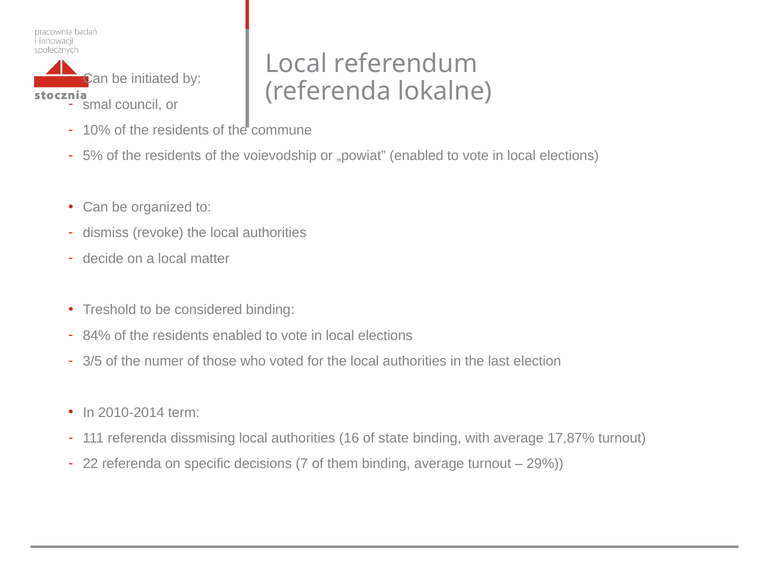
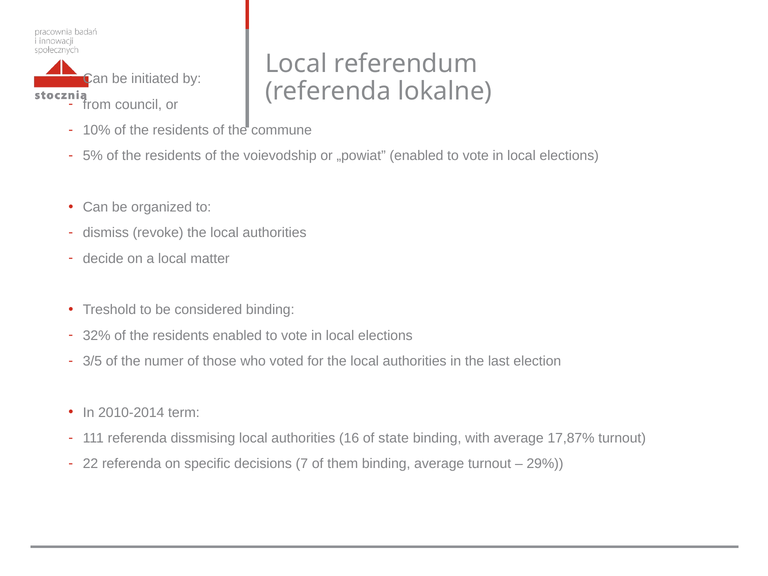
smal: smal -> from
84%: 84% -> 32%
